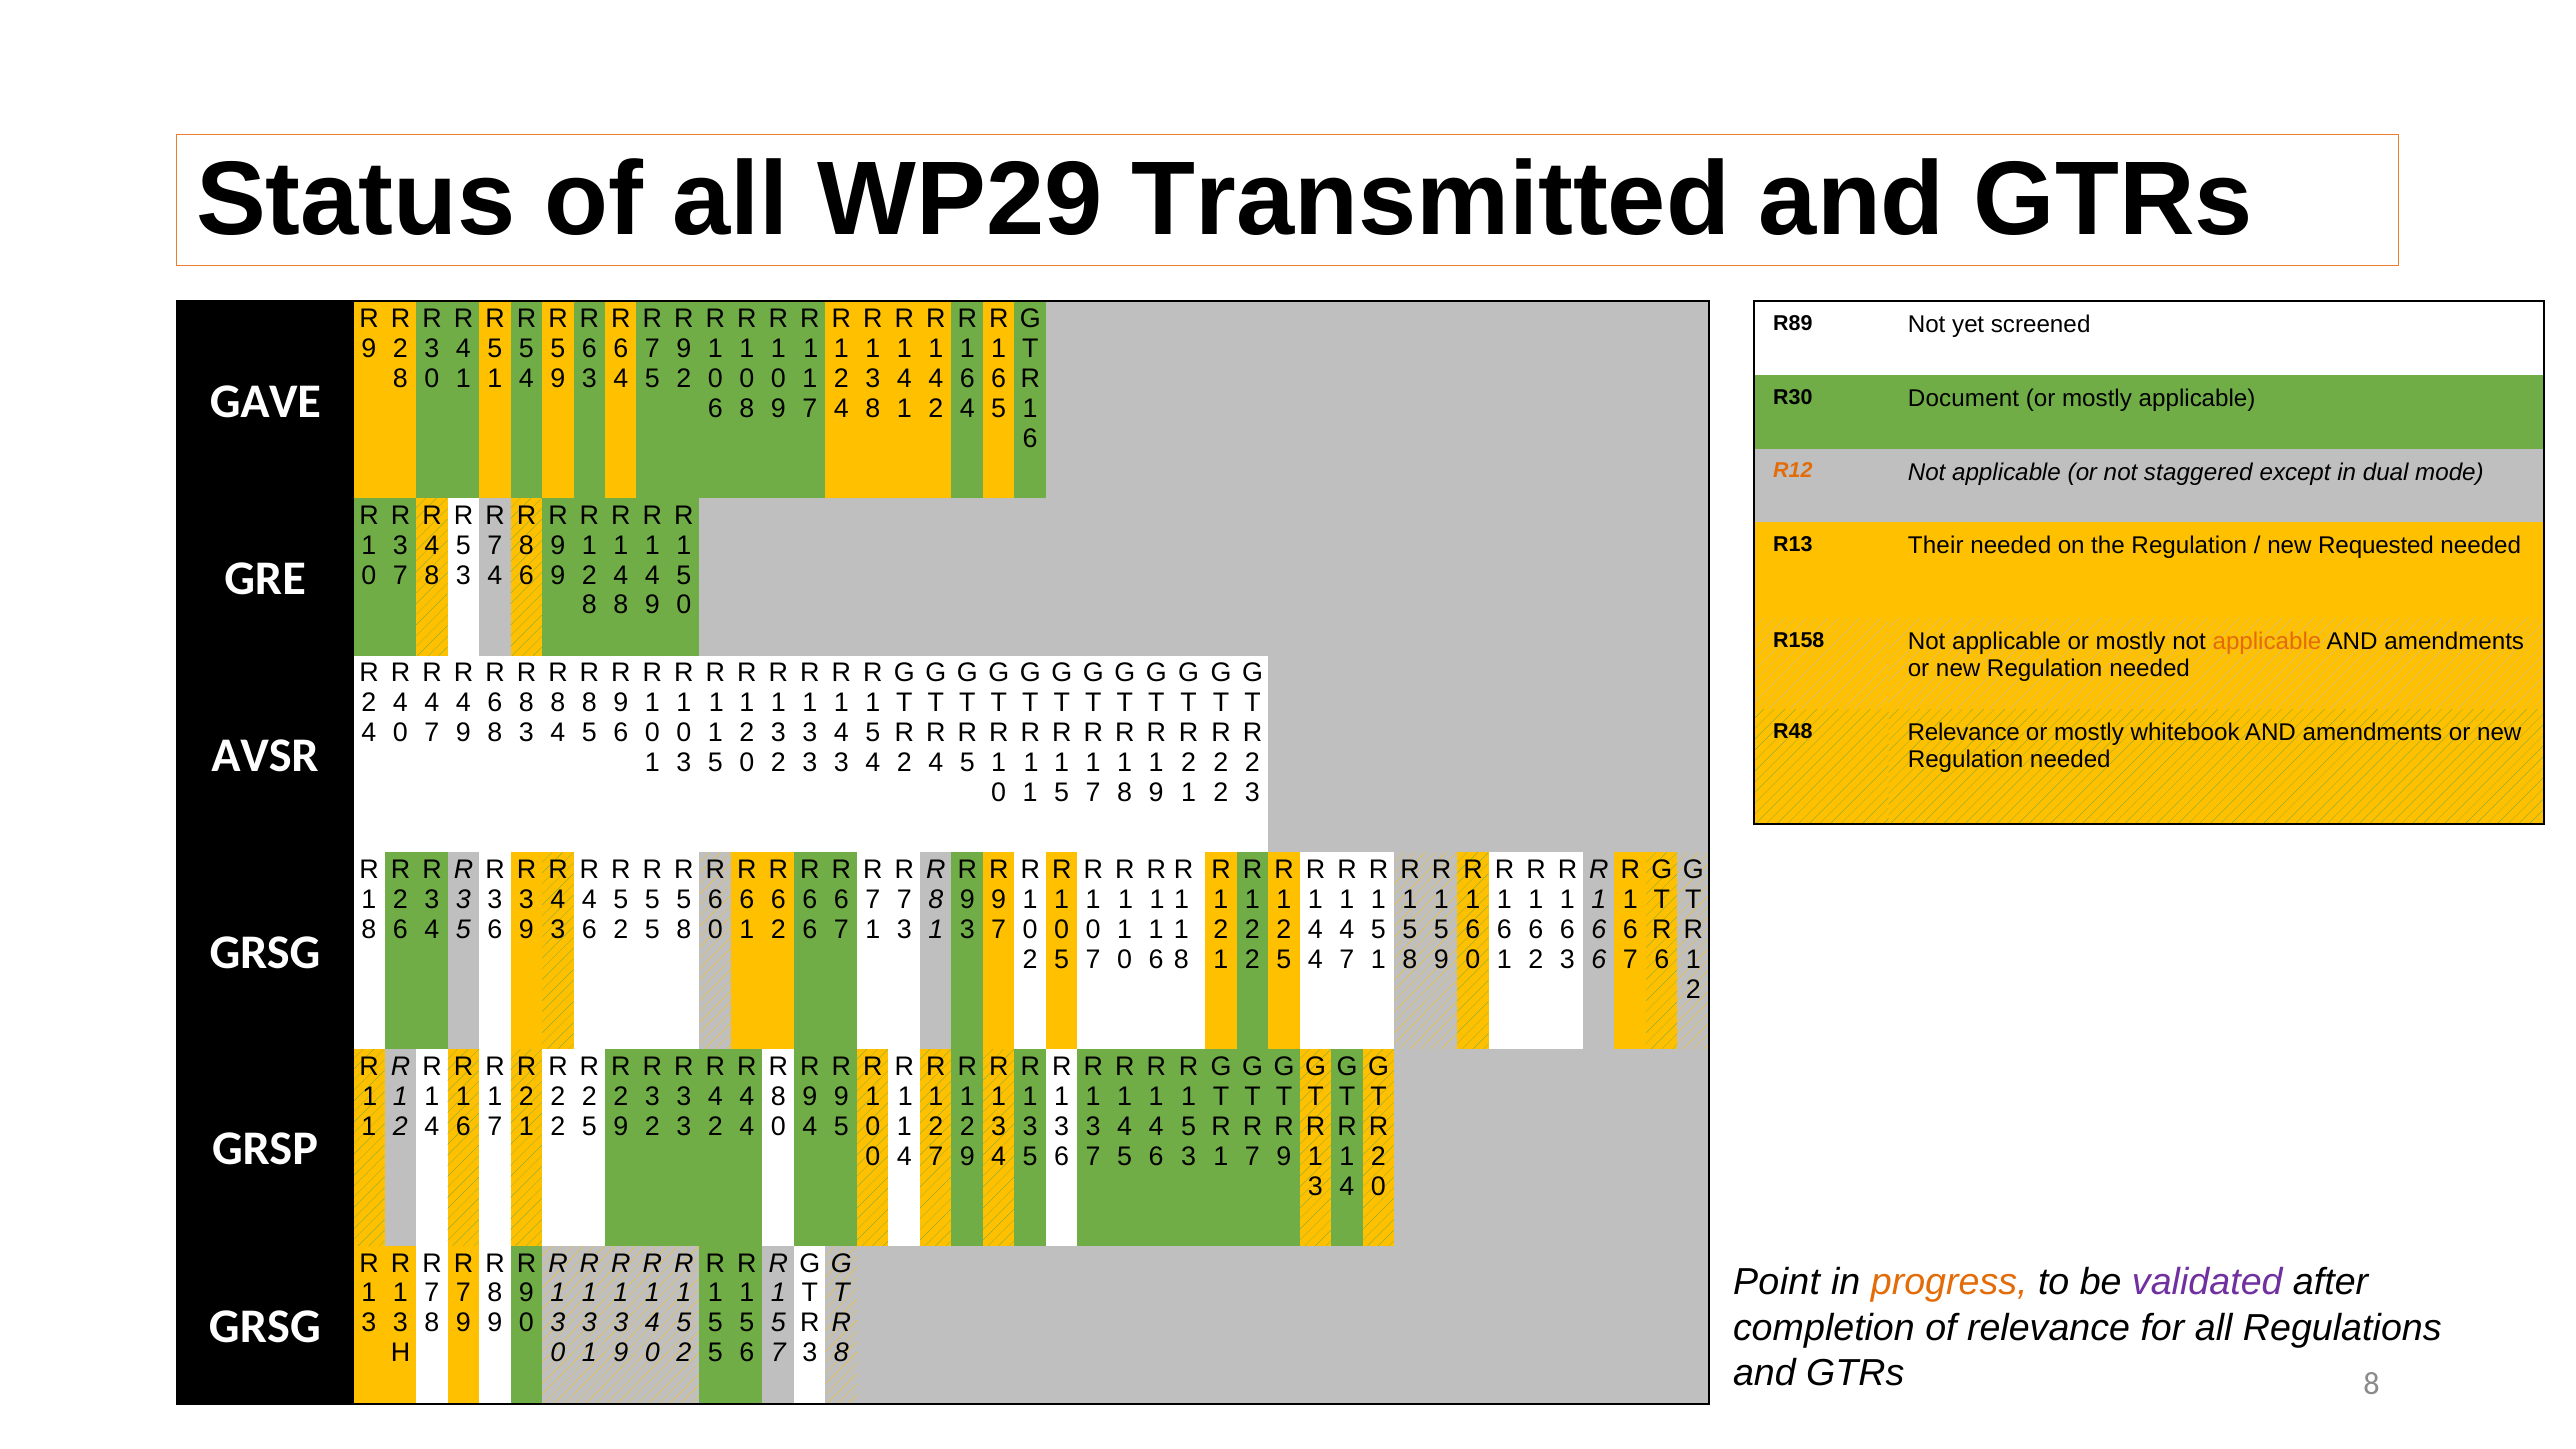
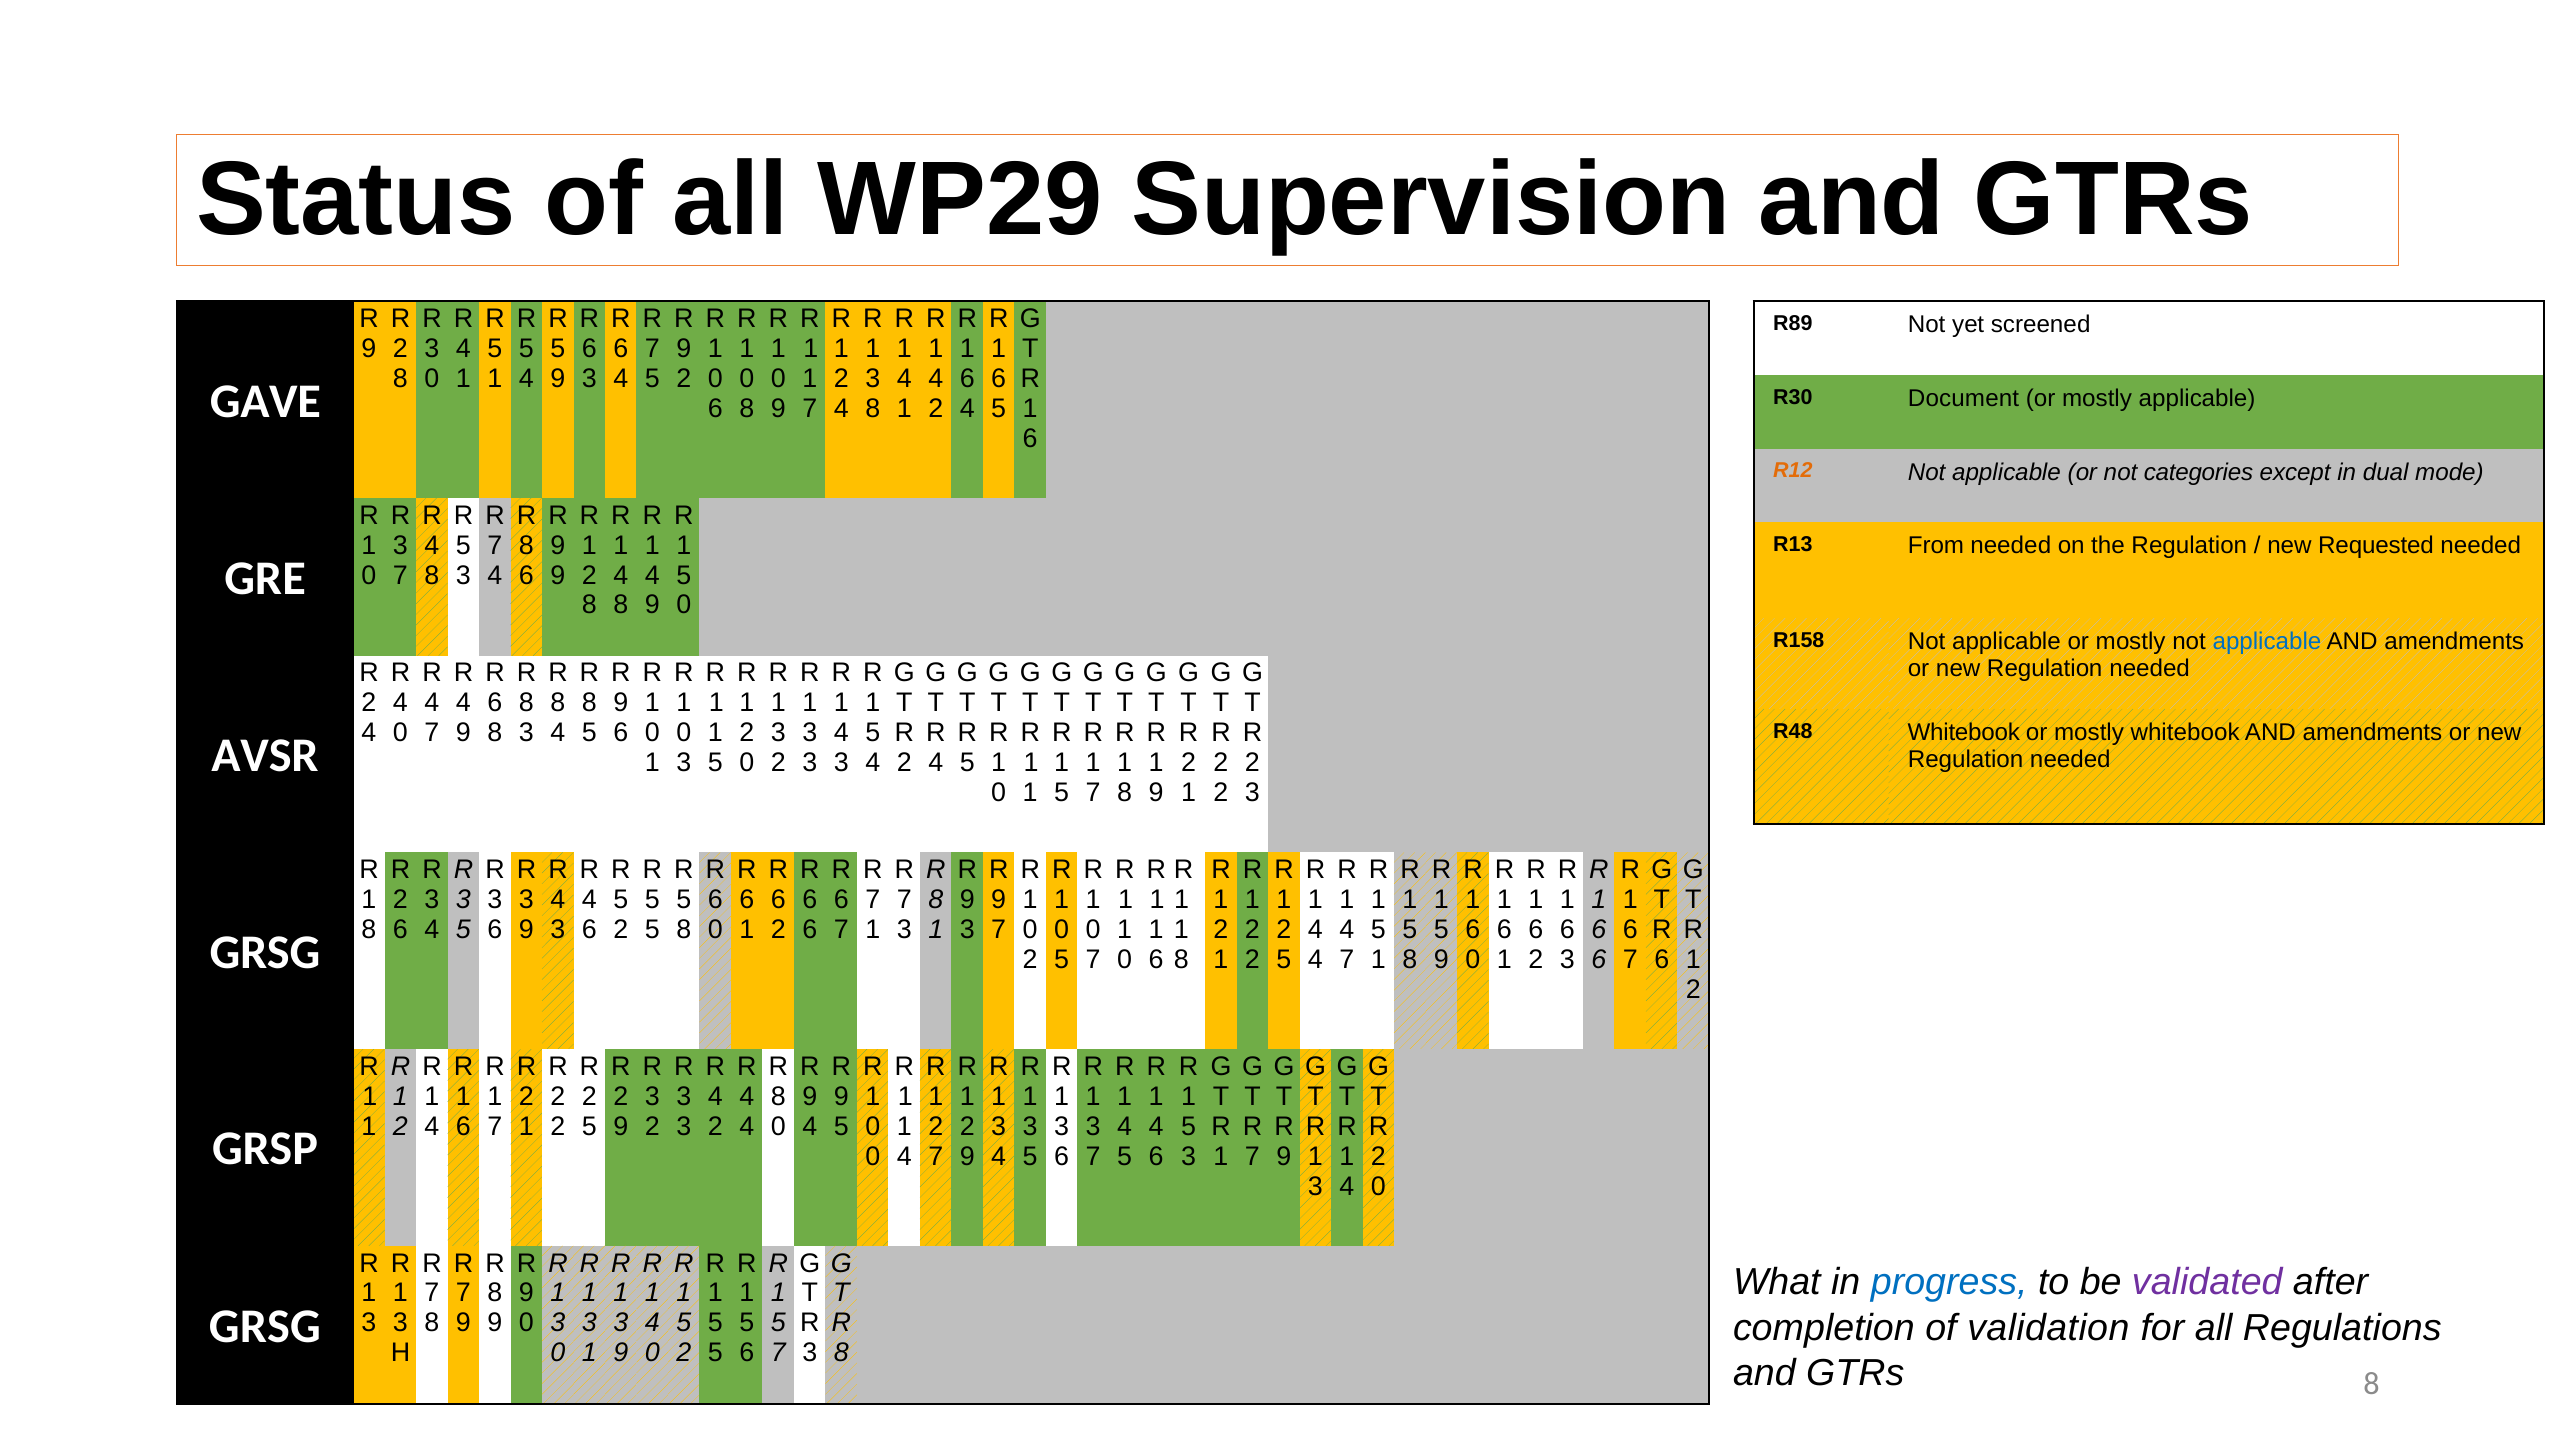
Transmitted: Transmitted -> Supervision
staggered: staggered -> categories
Their: Their -> From
applicable at (2267, 642) colour: orange -> blue
R48 Relevance: Relevance -> Whitebook
Point: Point -> What
progress colour: orange -> blue
of relevance: relevance -> validation
